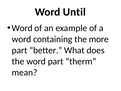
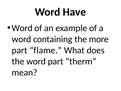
Until: Until -> Have
better: better -> flame
